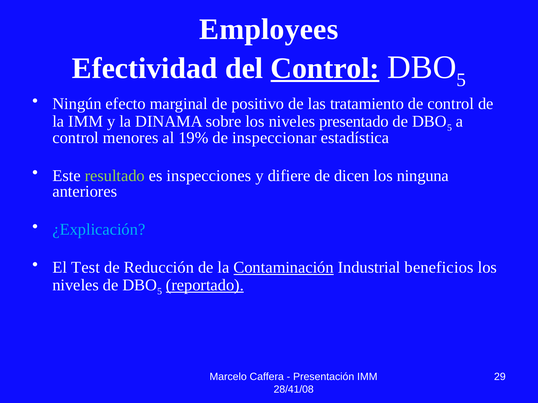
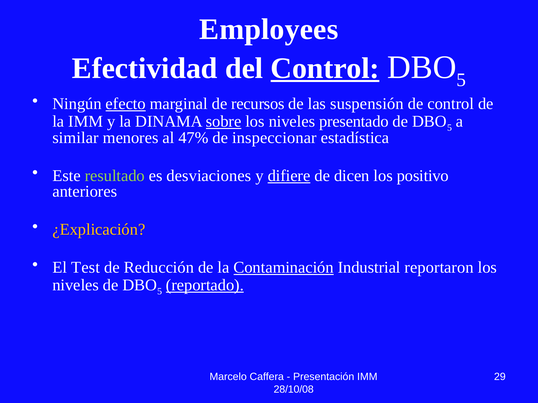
efecto underline: none -> present
positivo: positivo -> recursos
tratamiento: tratamiento -> suspensión
sobre underline: none -> present
control at (76, 138): control -> similar
19%: 19% -> 47%
inspecciones: inspecciones -> desviaciones
difiere underline: none -> present
ninguna: ninguna -> positivo
¿Explicación colour: light blue -> yellow
beneficios: beneficios -> reportaron
28/41/08: 28/41/08 -> 28/10/08
